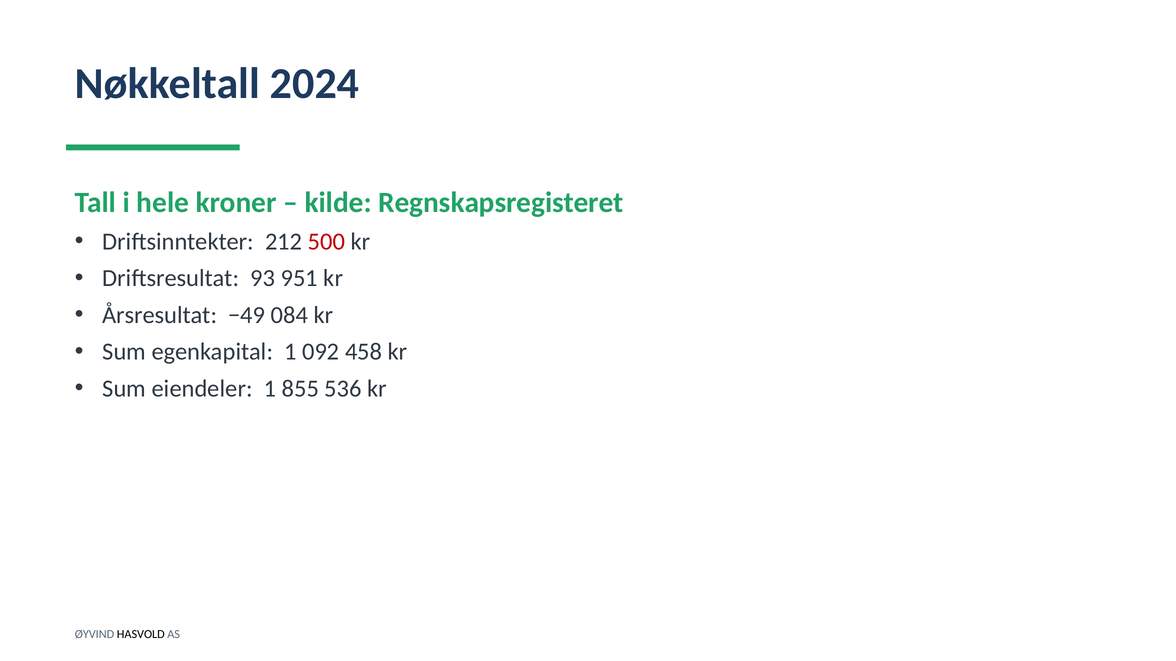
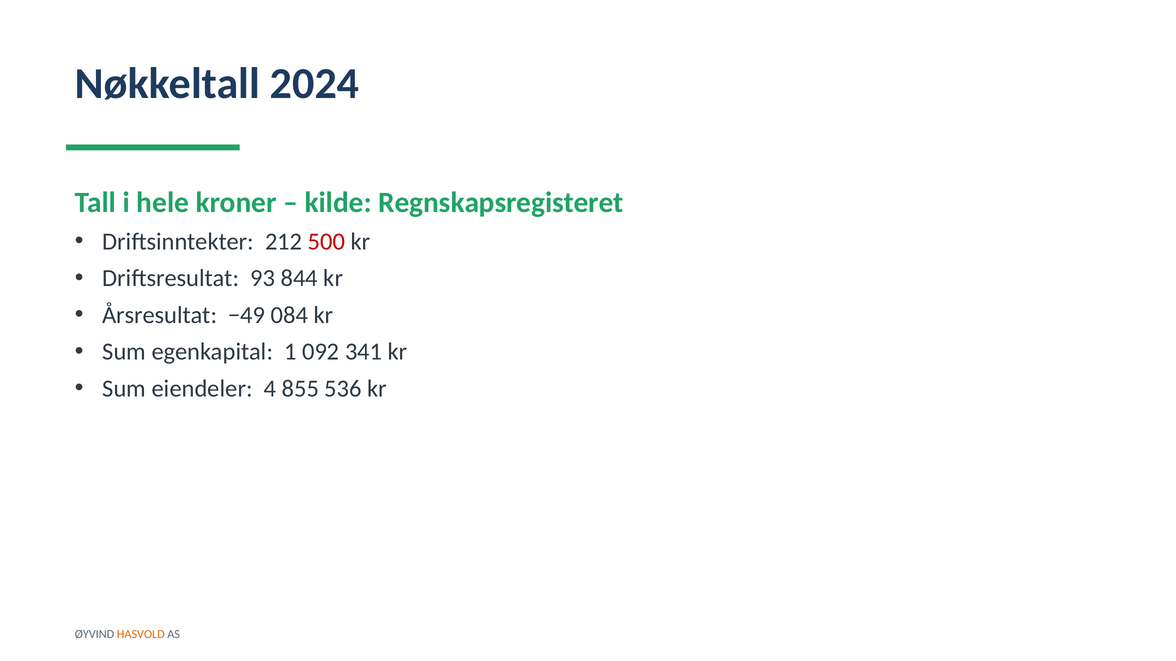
951: 951 -> 844
458: 458 -> 341
eiendeler 1: 1 -> 4
HASVOLD colour: black -> orange
